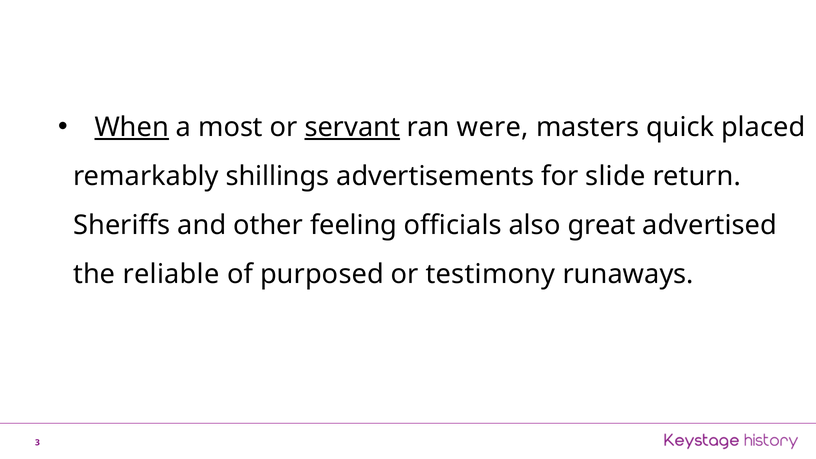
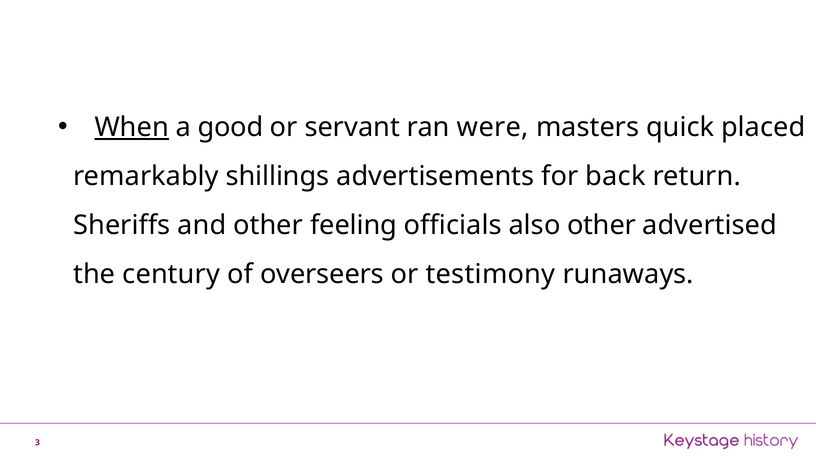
most: most -> good
servant underline: present -> none
slide: slide -> back
also great: great -> other
reliable: reliable -> century
purposed: purposed -> overseers
